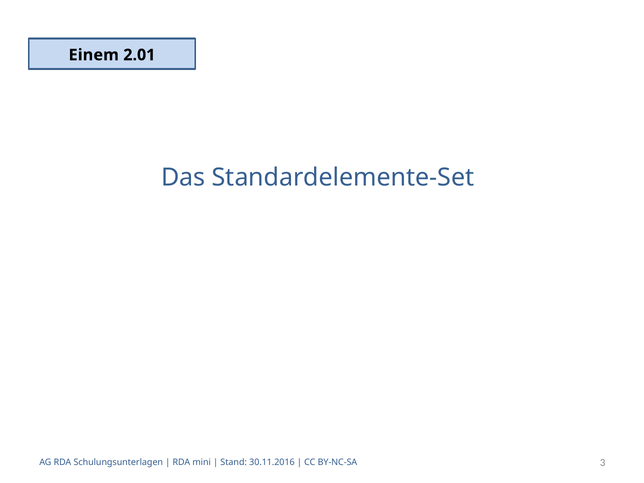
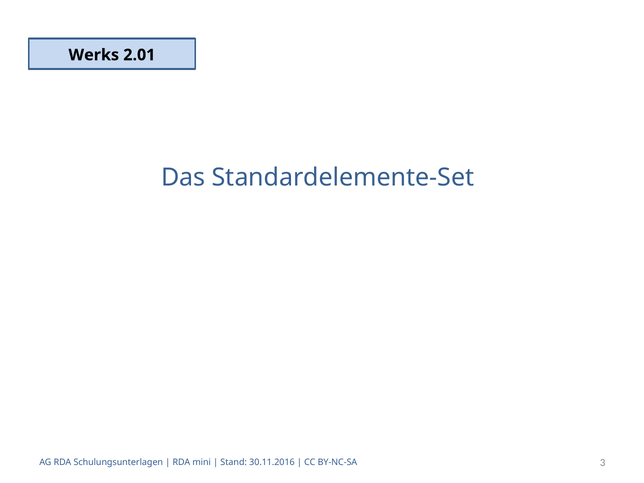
Einem: Einem -> Werks
